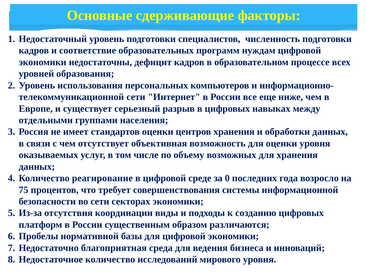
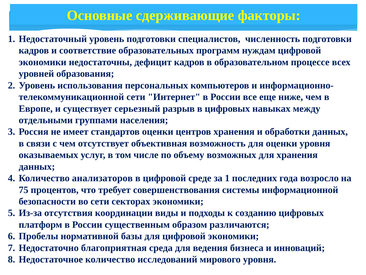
реагирование: реагирование -> анализаторов
за 0: 0 -> 1
